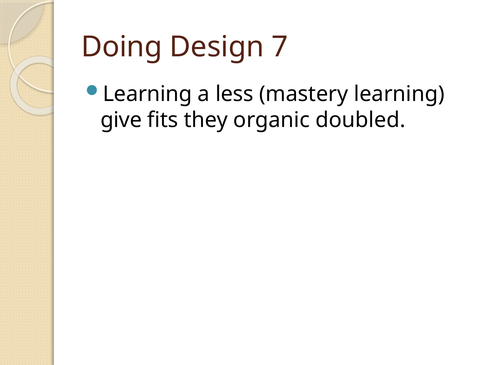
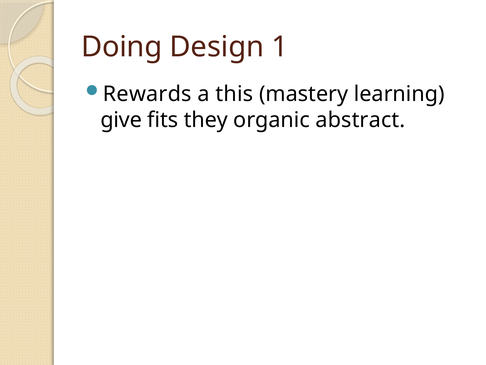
7: 7 -> 1
Learning at (147, 94): Learning -> Rewards
less: less -> this
doubled: doubled -> abstract
